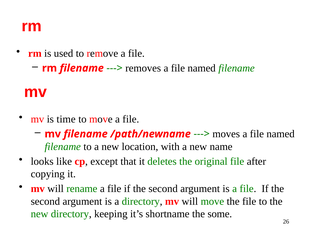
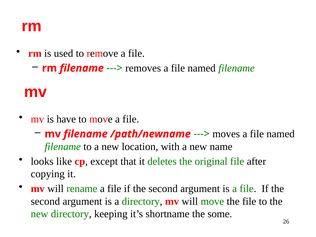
time: time -> have
